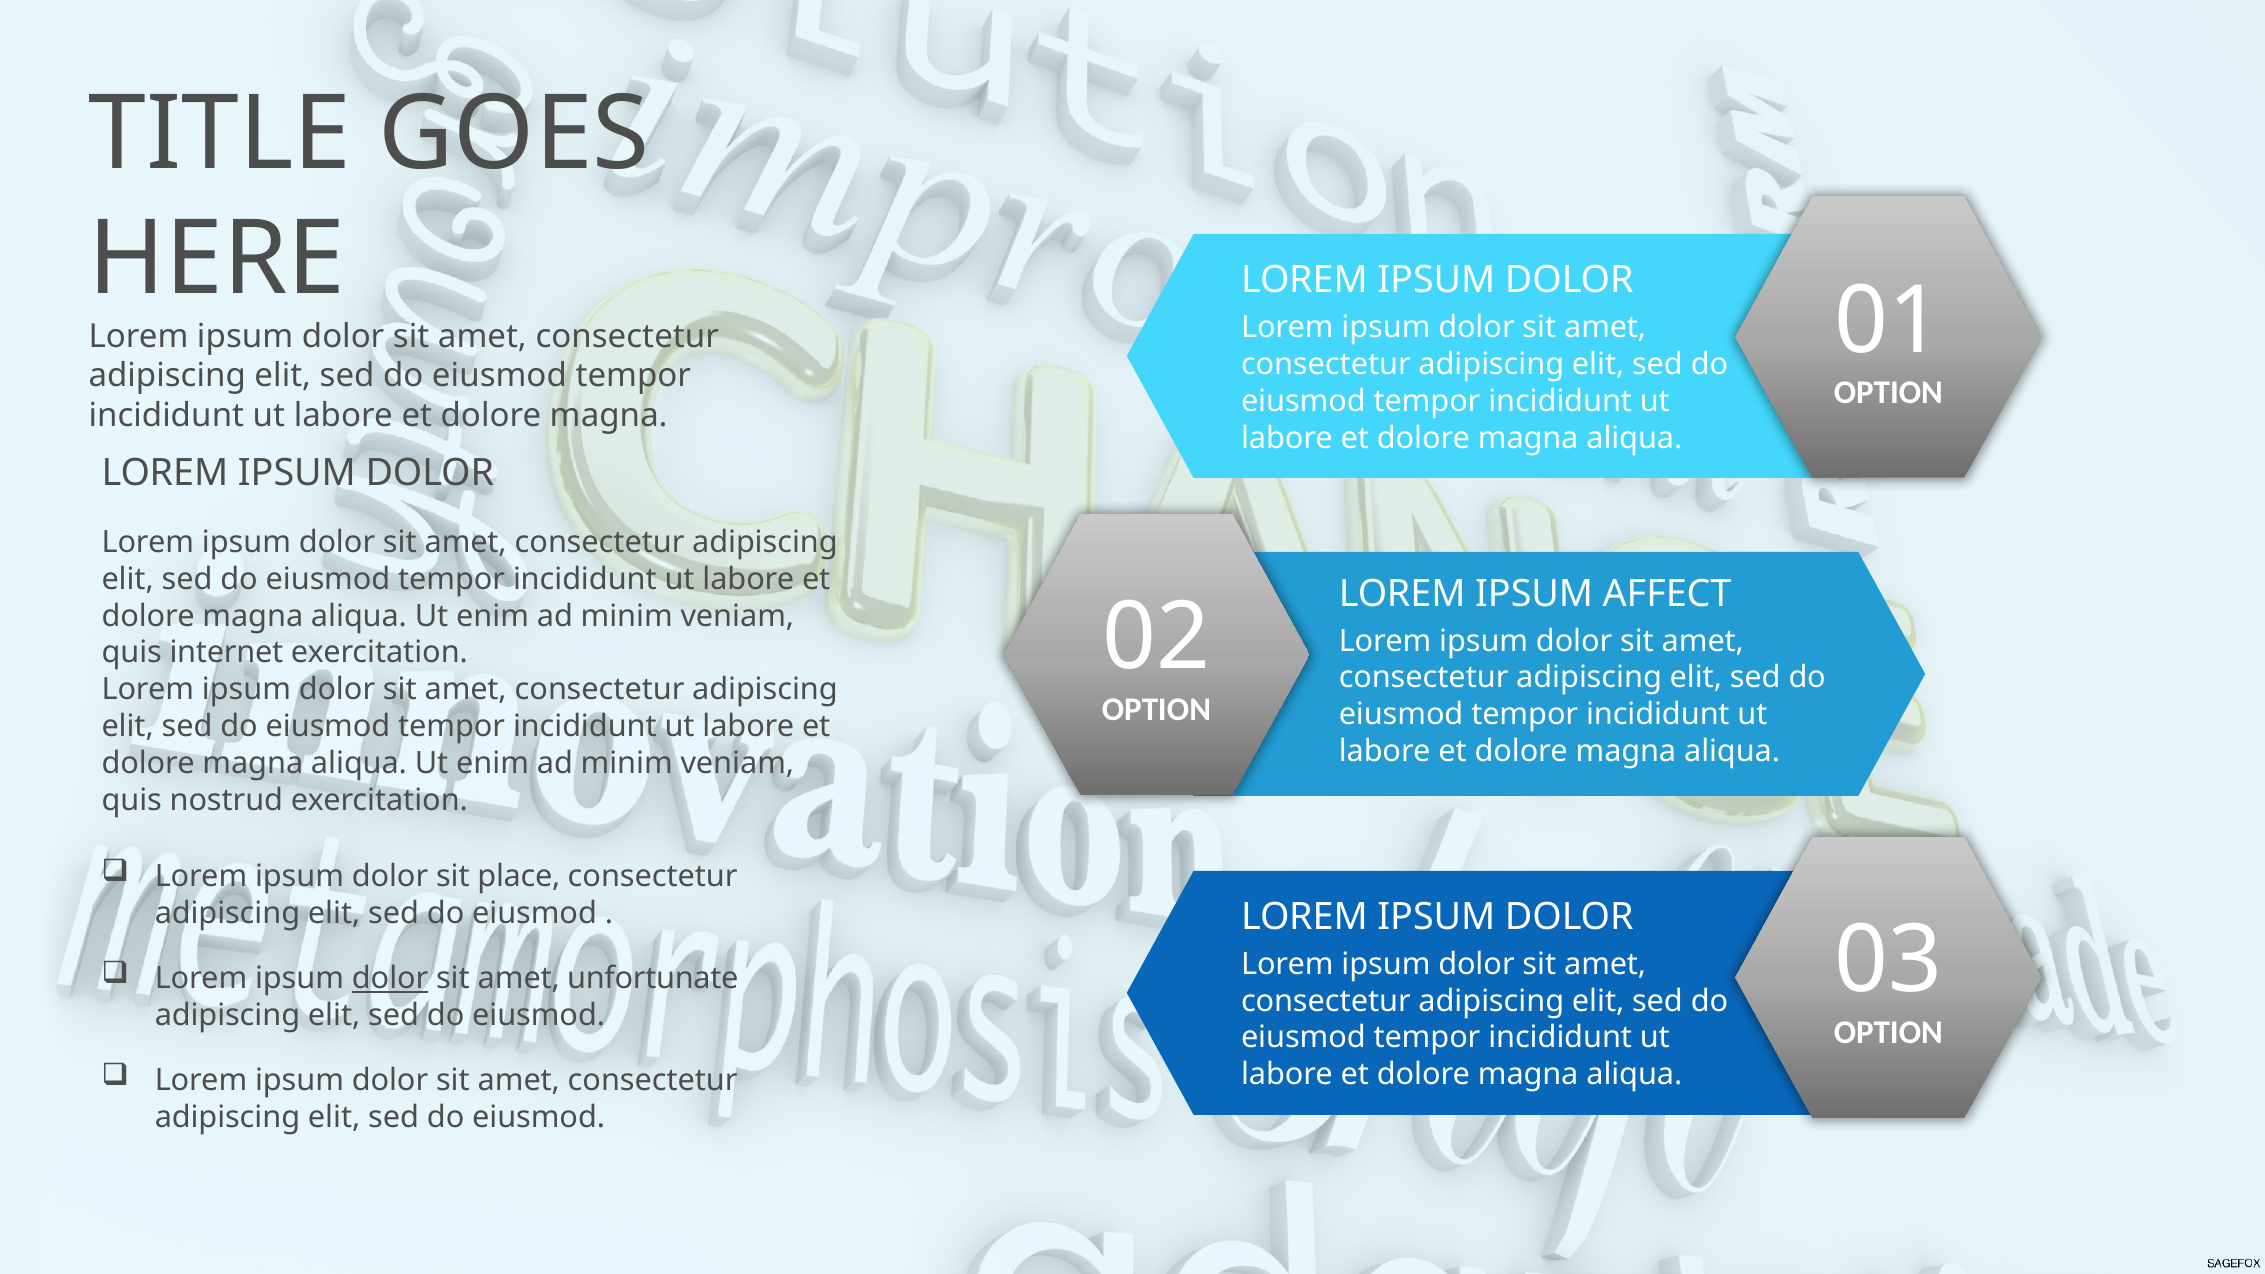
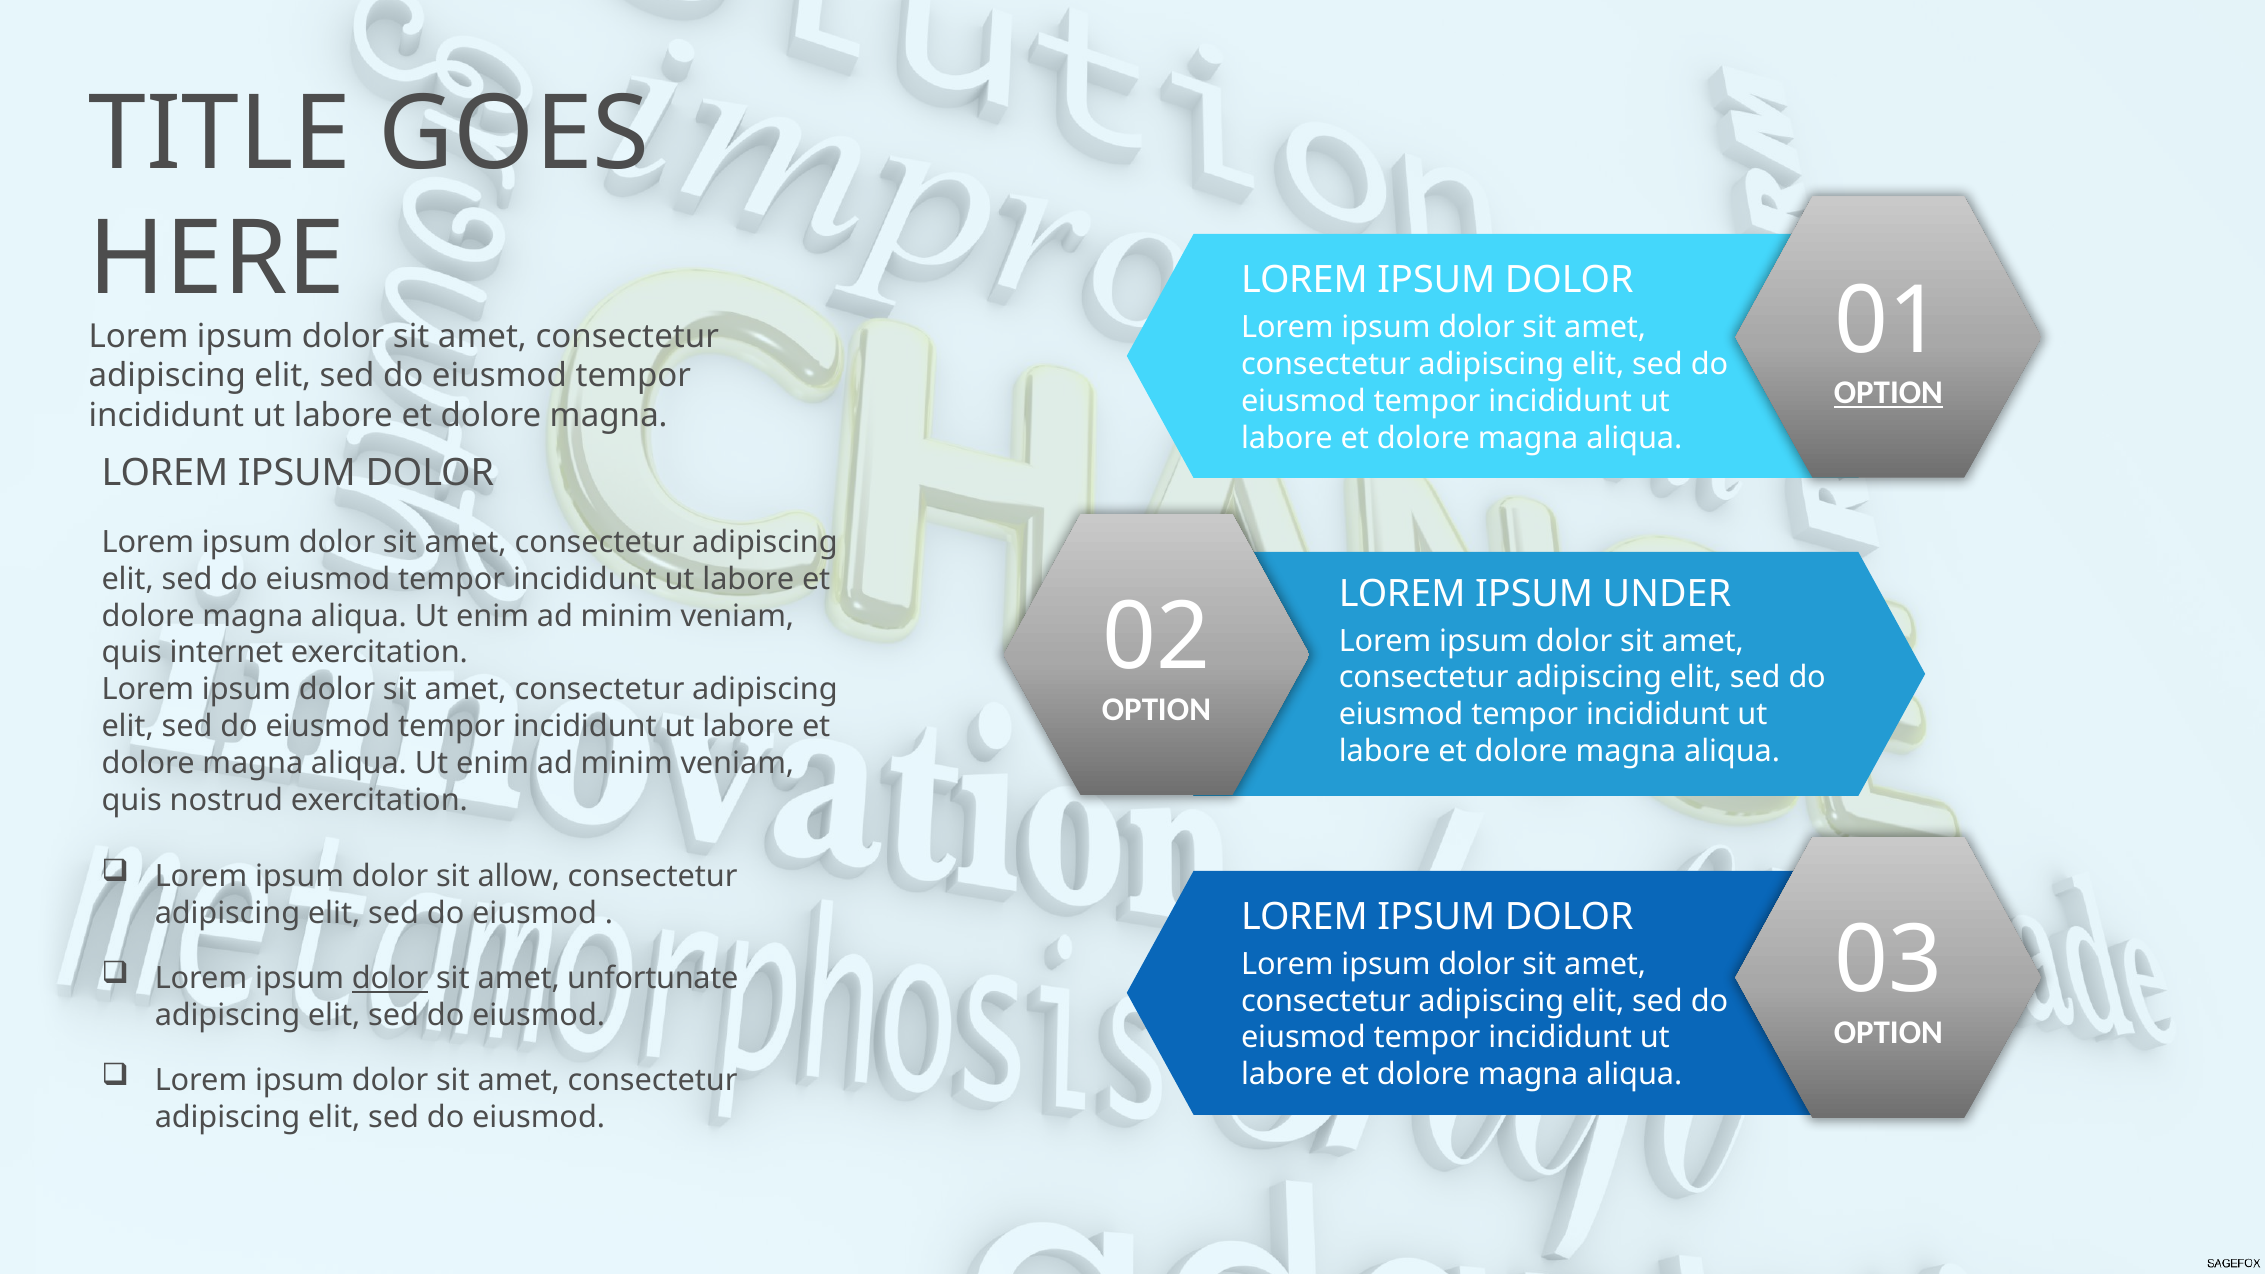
OPTION at (1888, 393) underline: none -> present
AFFECT: AFFECT -> UNDER
place: place -> allow
